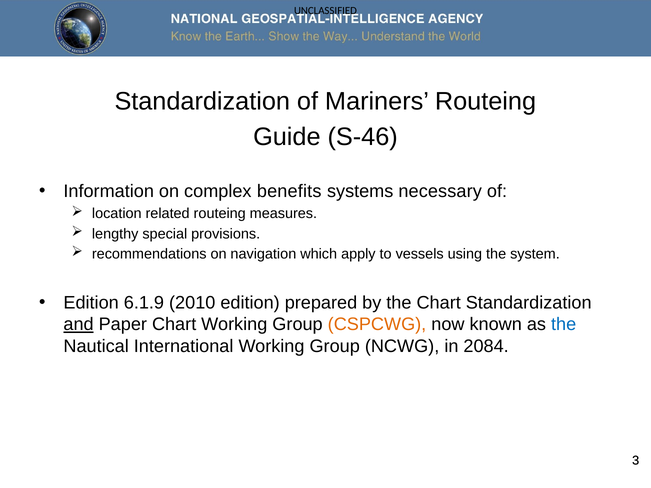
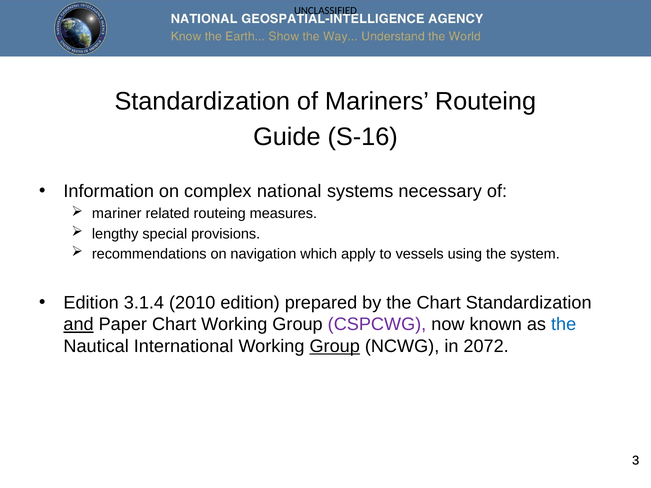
S-46: S-46 -> S-16
benefits: benefits -> national
location: location -> mariner
6.1.9: 6.1.9 -> 3.1.4
CSPCWG colour: orange -> purple
Group at (335, 346) underline: none -> present
2084: 2084 -> 2072
